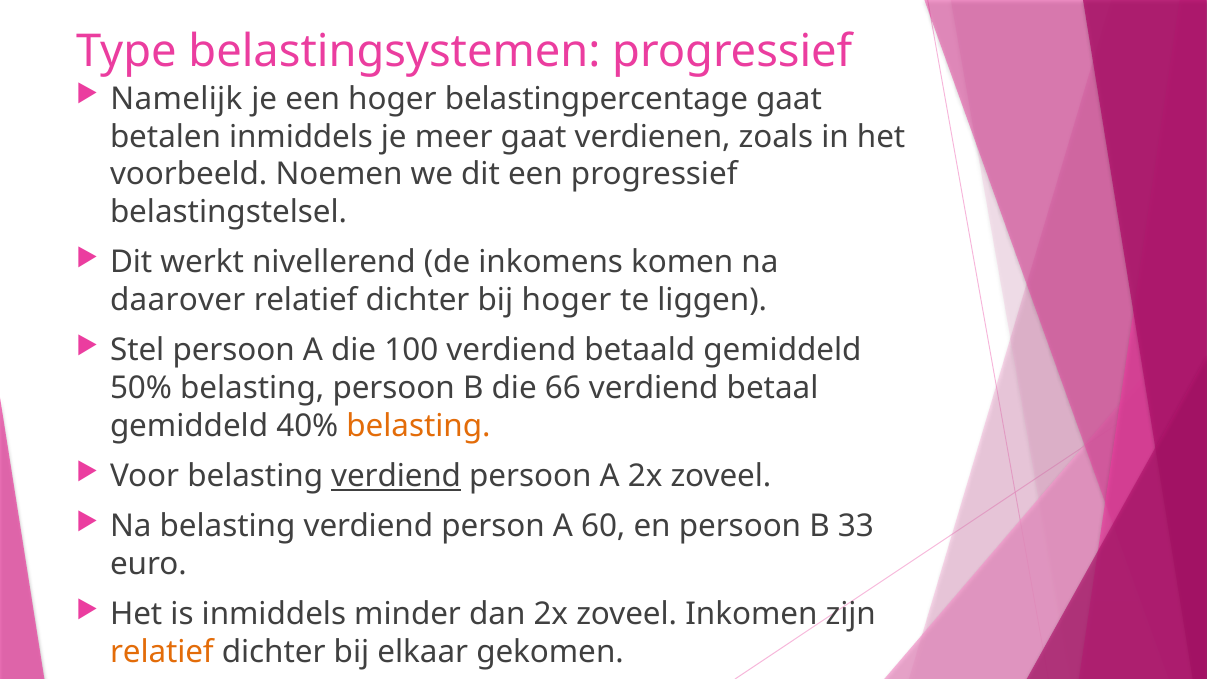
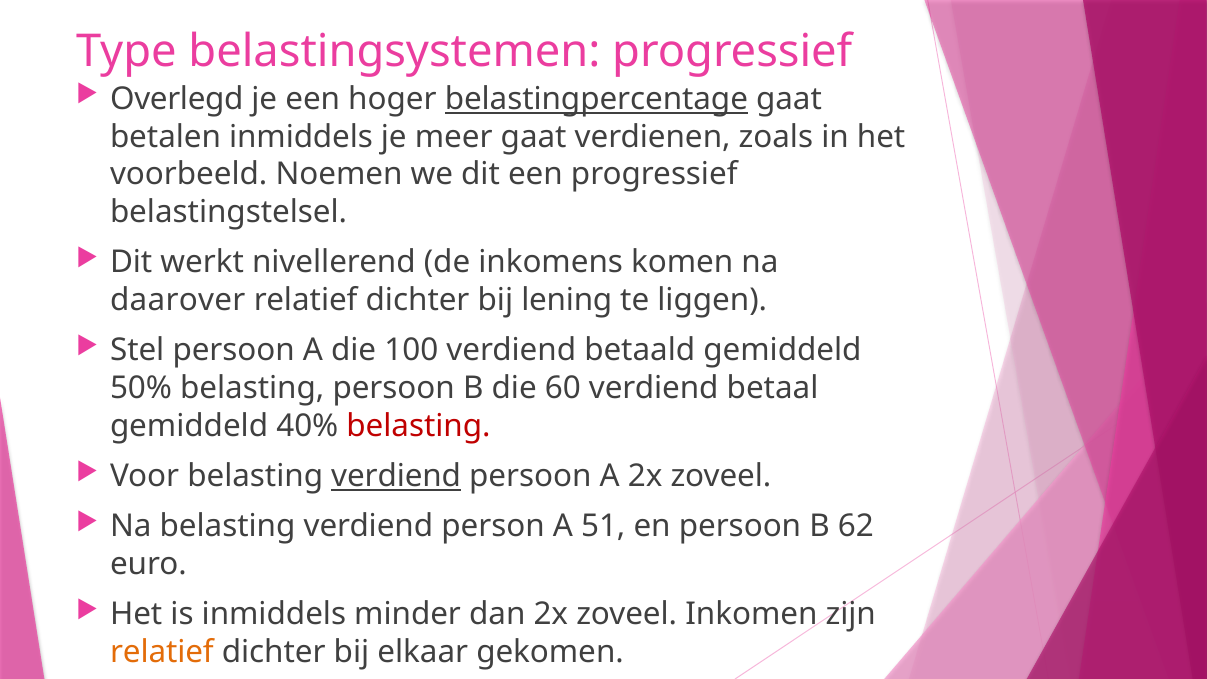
Namelijk: Namelijk -> Overlegd
belastingpercentage underline: none -> present
bij hoger: hoger -> lening
66: 66 -> 60
belasting at (419, 426) colour: orange -> red
60: 60 -> 51
33: 33 -> 62
